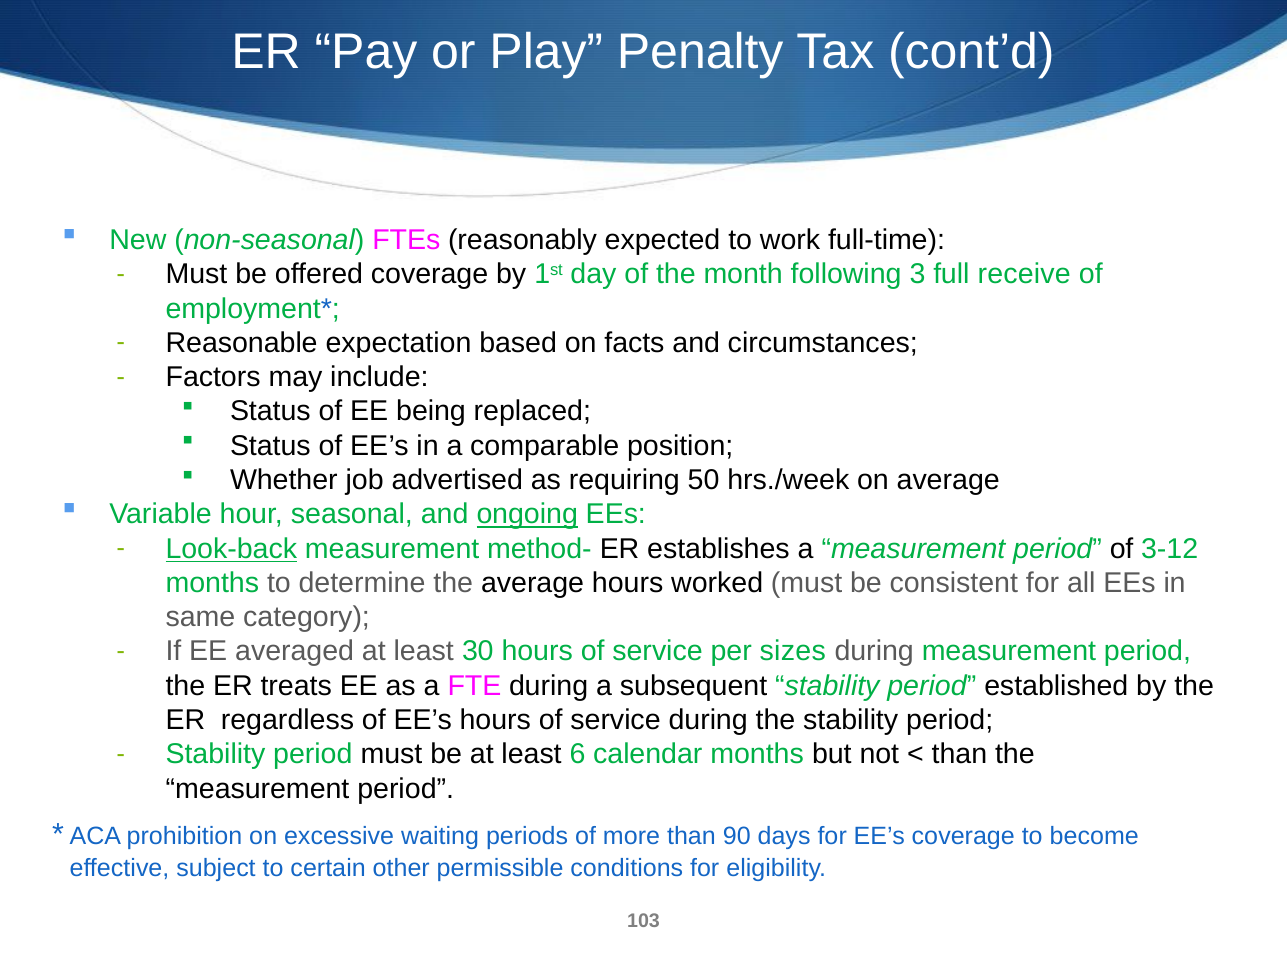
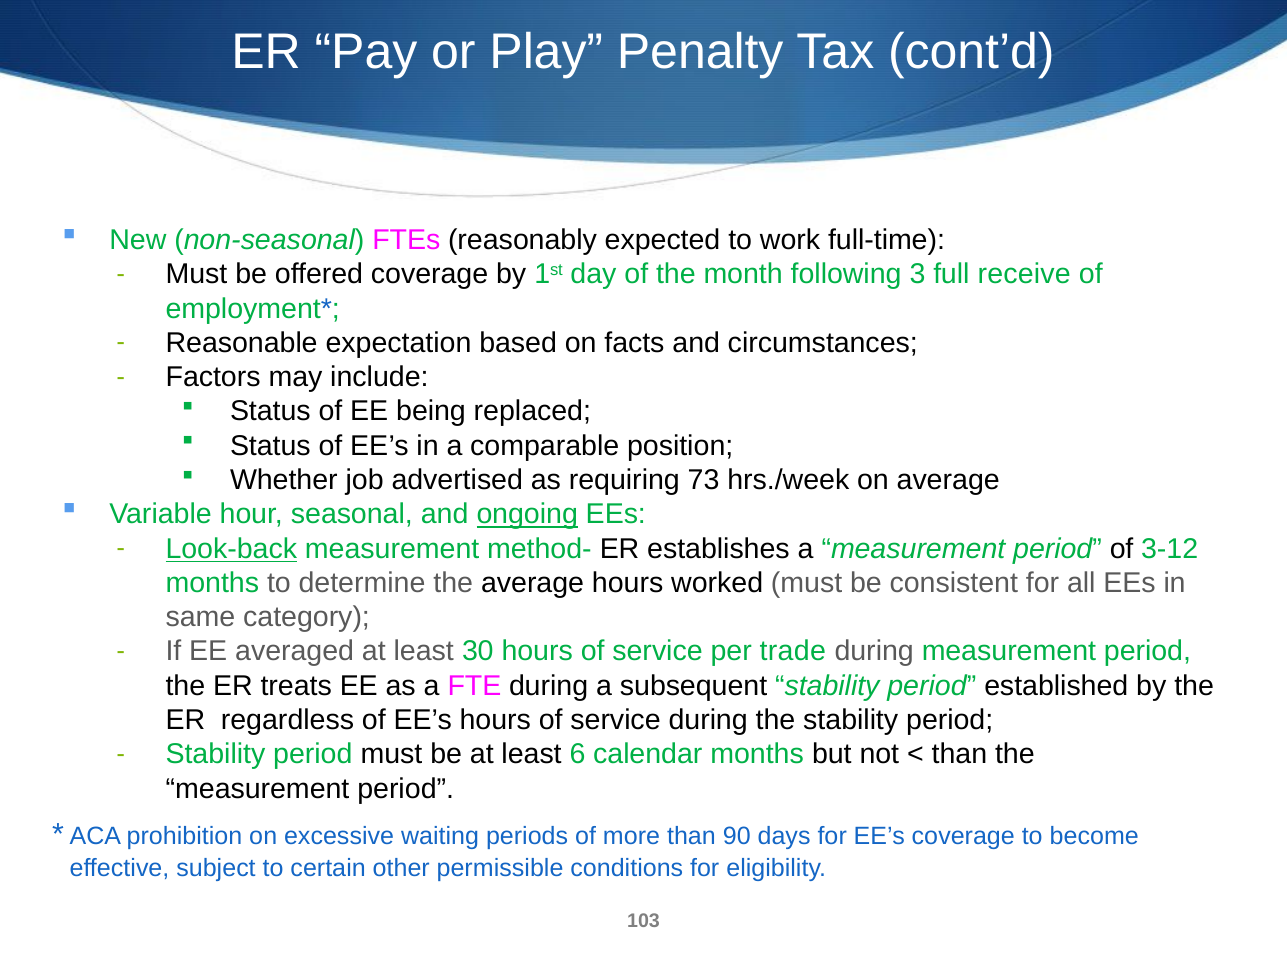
50: 50 -> 73
sizes: sizes -> trade
